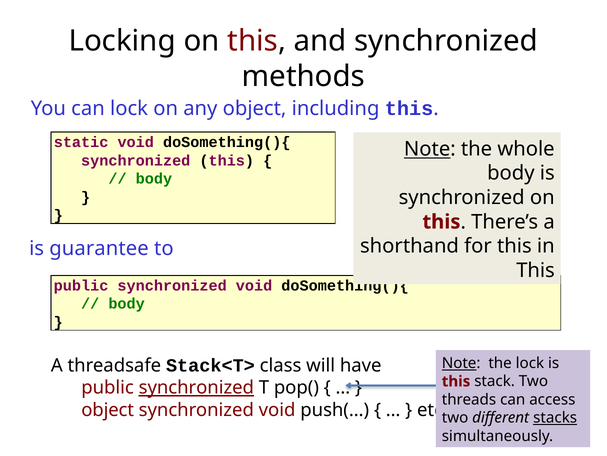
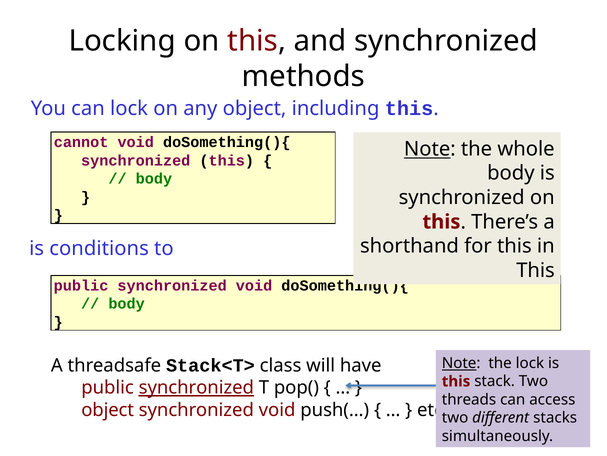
static: static -> cannot
guarantee: guarantee -> conditions
stacks underline: present -> none
